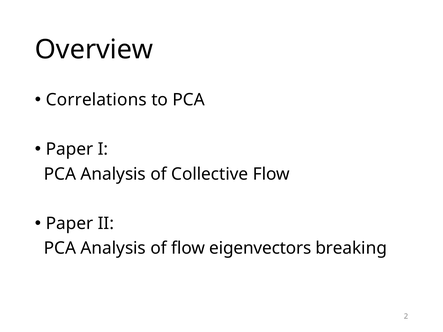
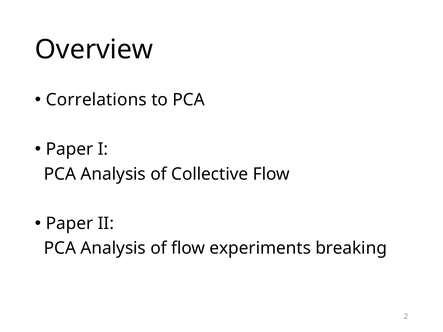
eigenvectors: eigenvectors -> experiments
